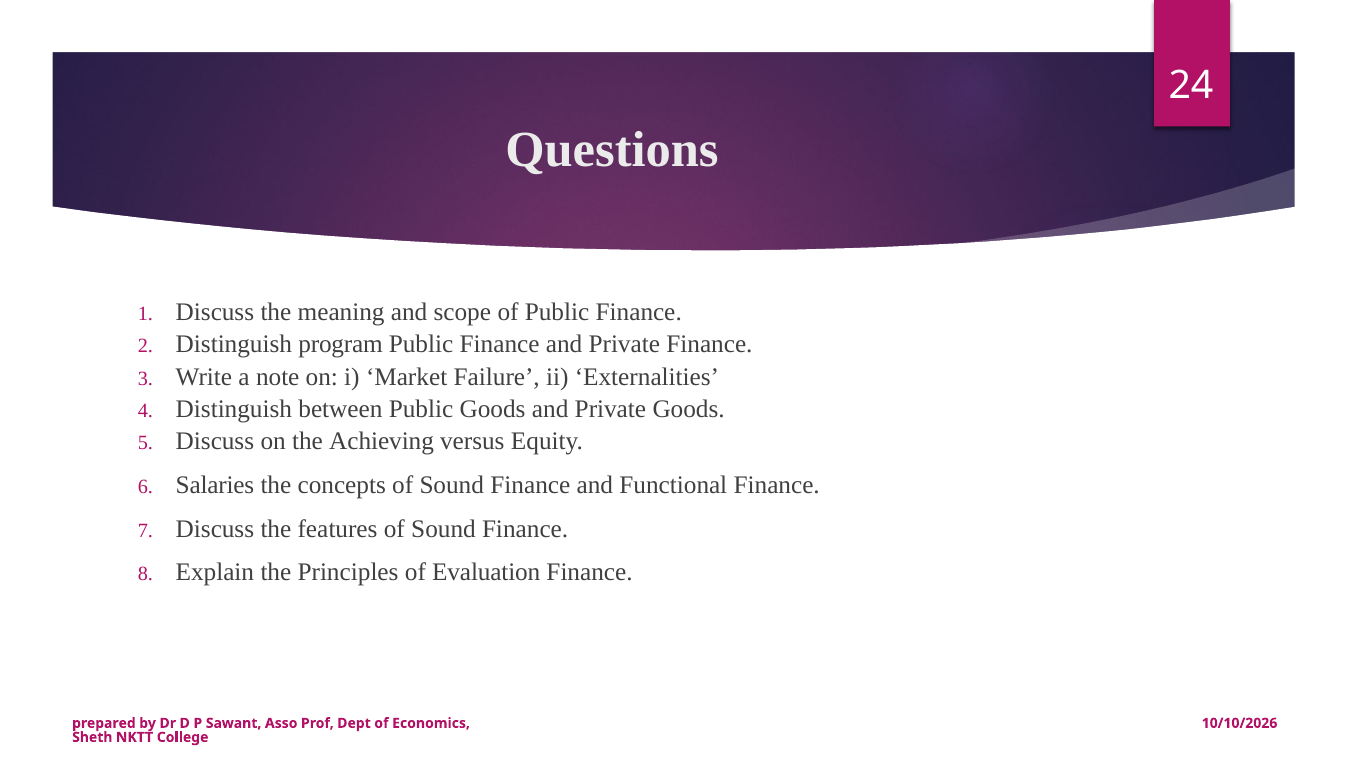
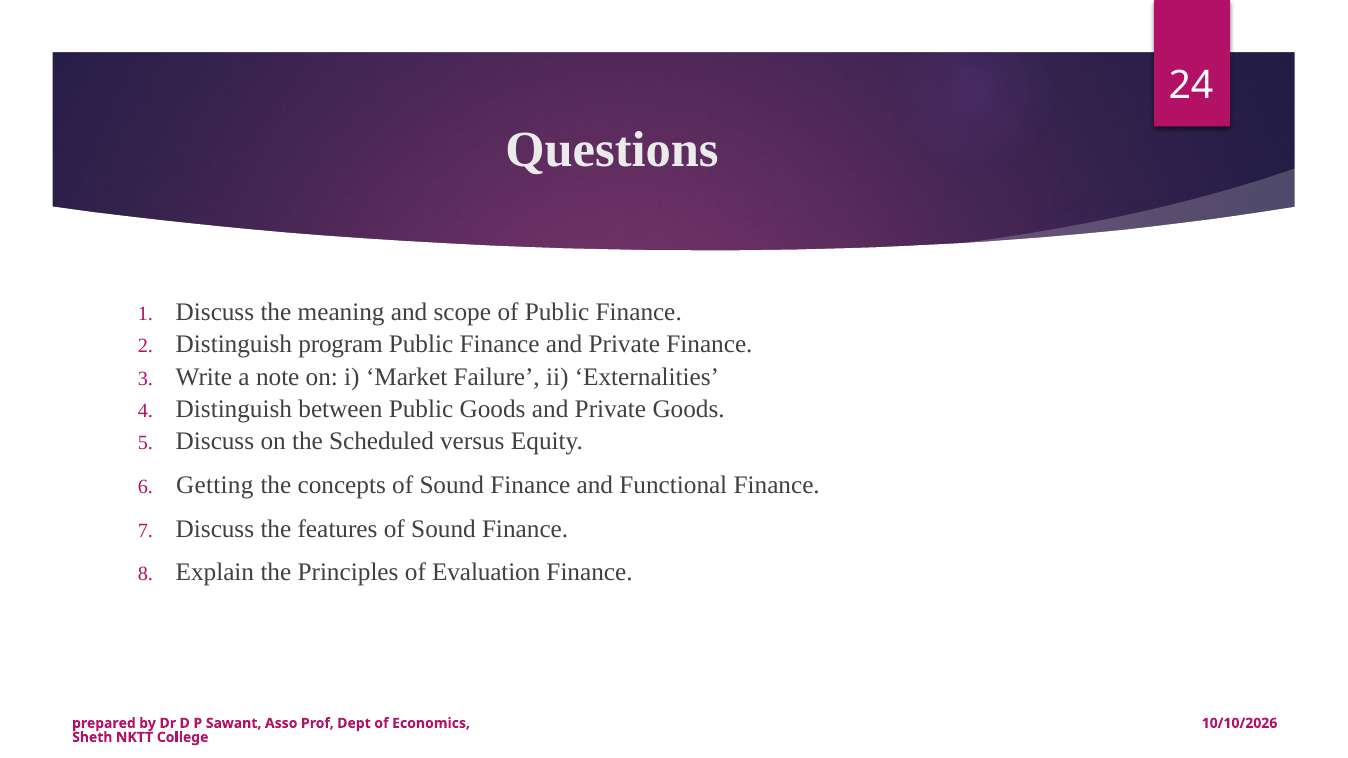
Achieving: Achieving -> Scheduled
Salaries: Salaries -> Getting
